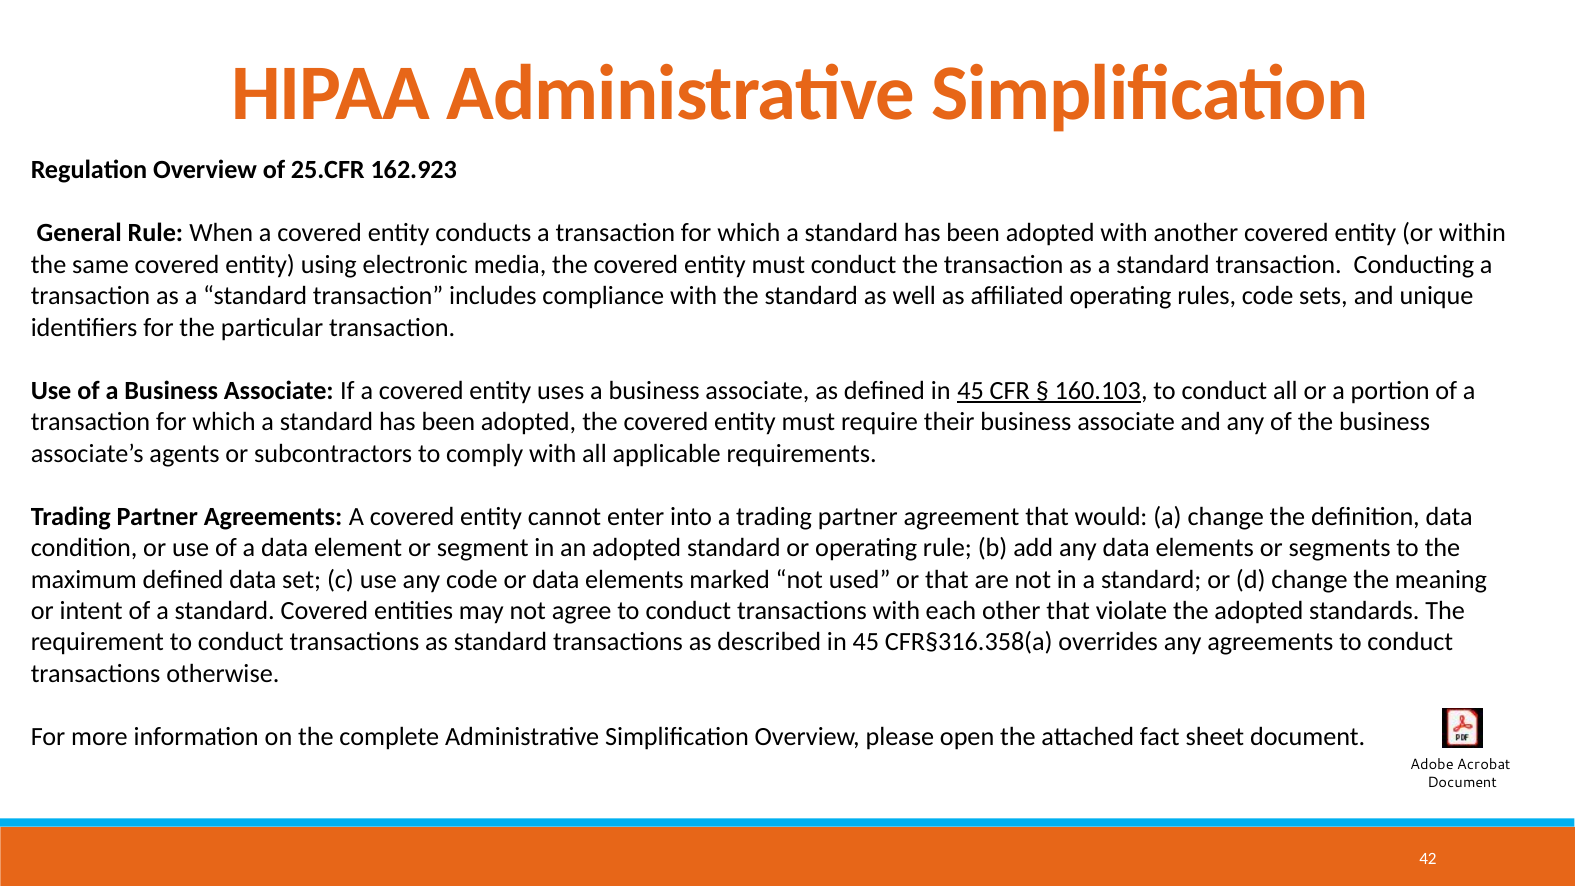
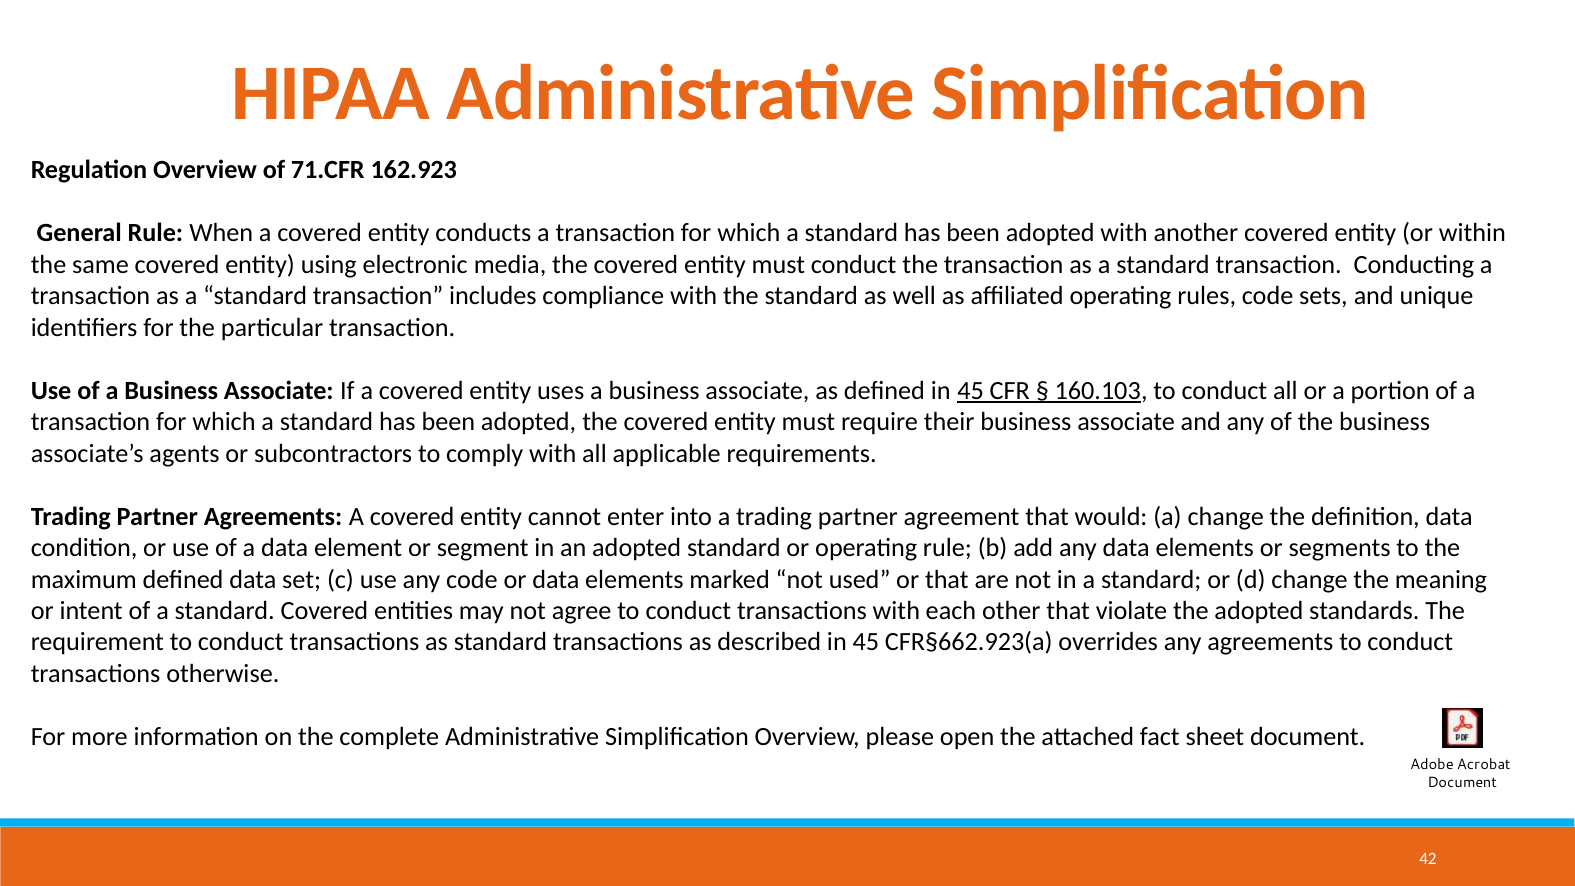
25.CFR: 25.CFR -> 71.CFR
CFR§316.358(a: CFR§316.358(a -> CFR§662.923(a
